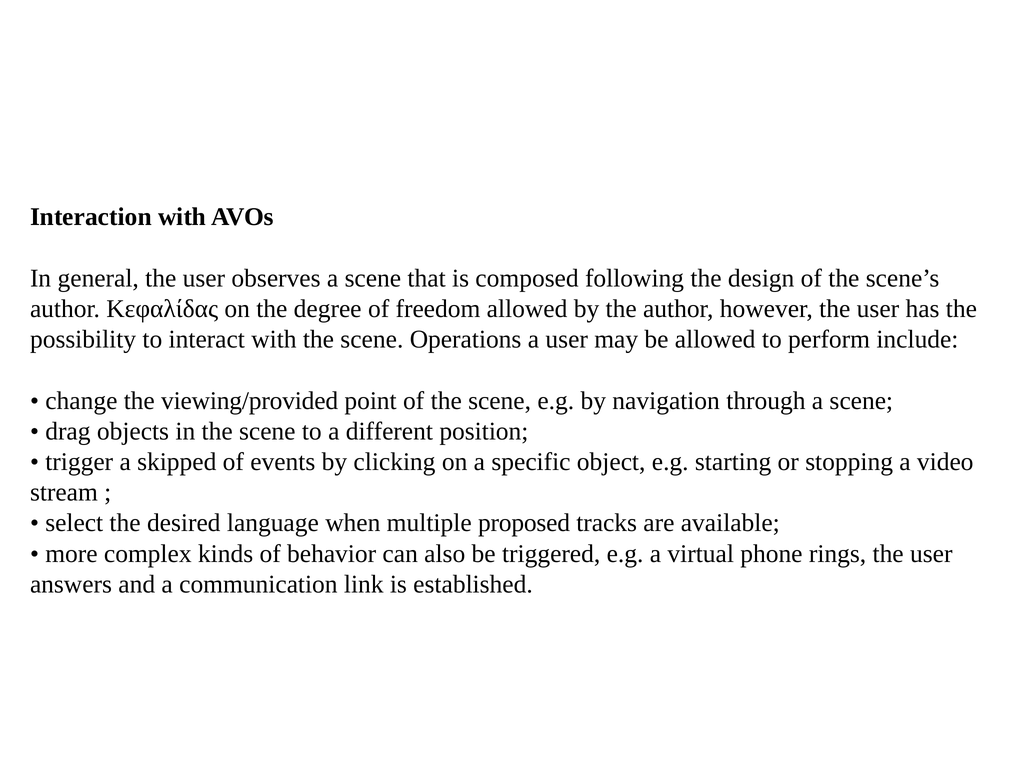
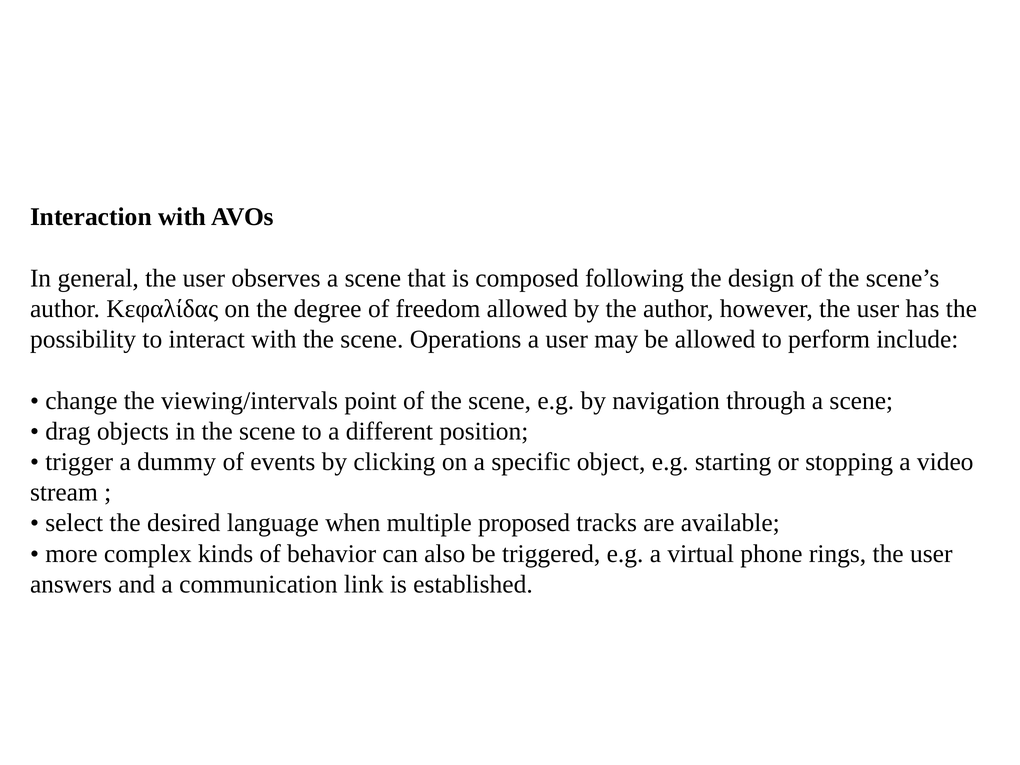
viewing/provided: viewing/provided -> viewing/intervals
skipped: skipped -> dummy
